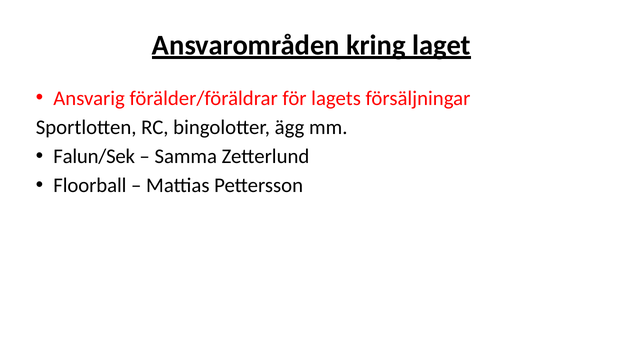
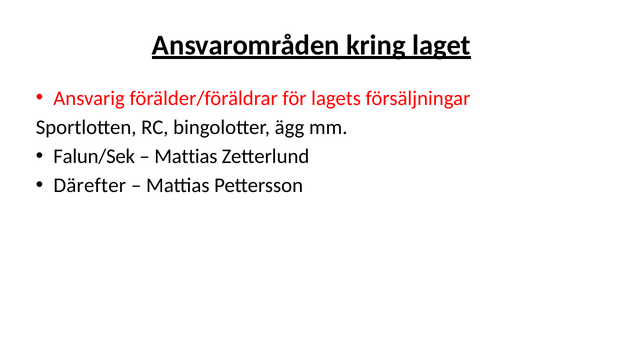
Samma at (186, 156): Samma -> Mattias
Floorball: Floorball -> Därefter
